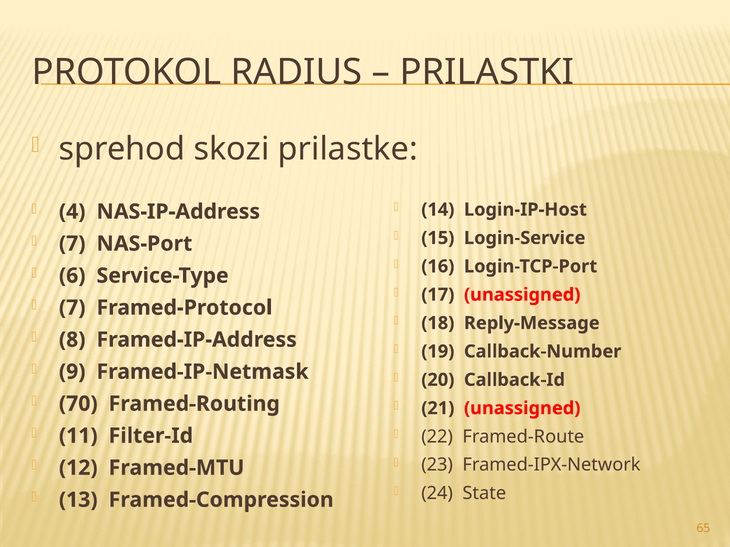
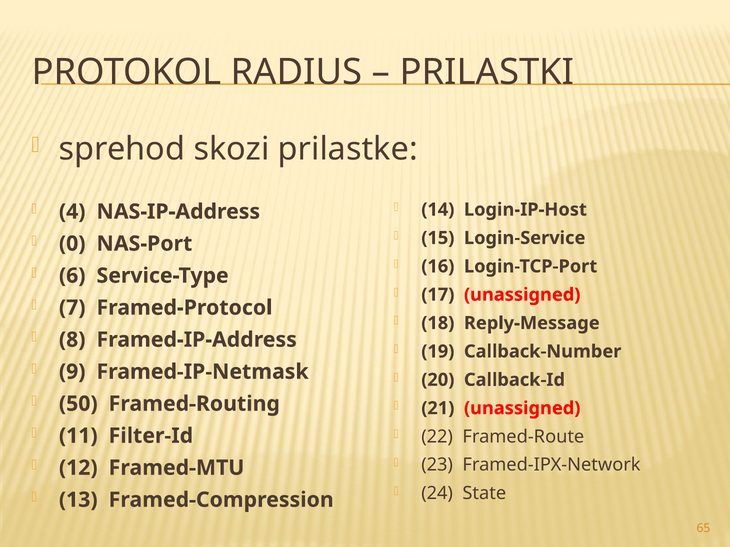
7 at (72, 244): 7 -> 0
70: 70 -> 50
